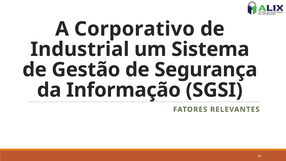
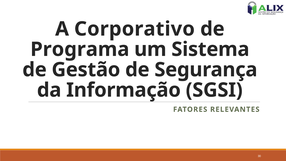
Industrial: Industrial -> Programa
